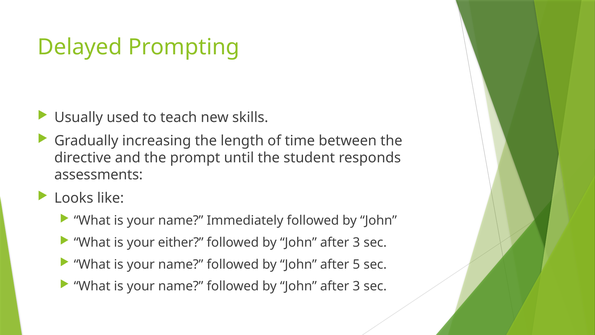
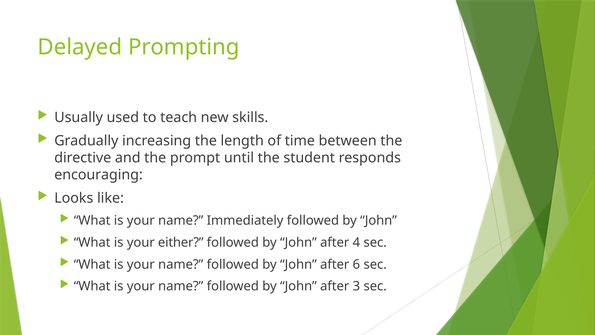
assessments: assessments -> encouraging
3 at (356, 242): 3 -> 4
5: 5 -> 6
